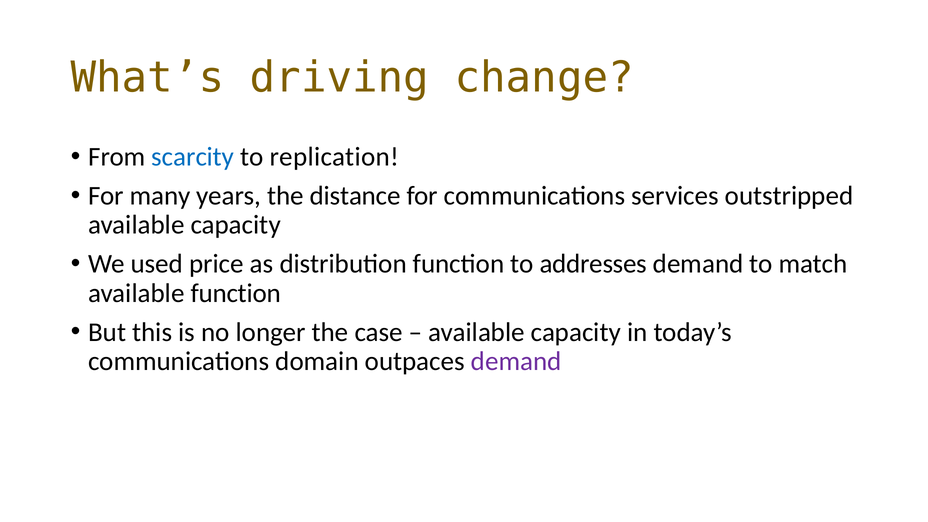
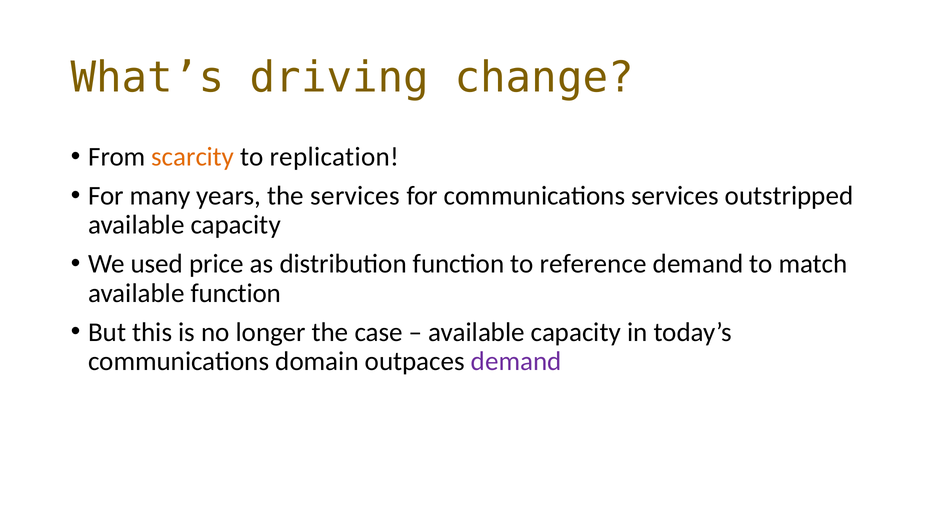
scarcity colour: blue -> orange
the distance: distance -> services
addresses: addresses -> reference
